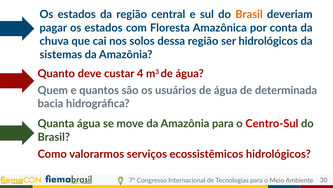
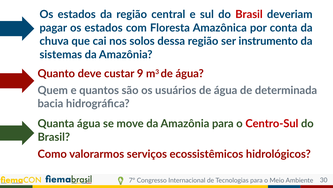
Brasil at (249, 14) colour: orange -> red
ser hidrológicos: hidrológicos -> instrumento
4: 4 -> 9
